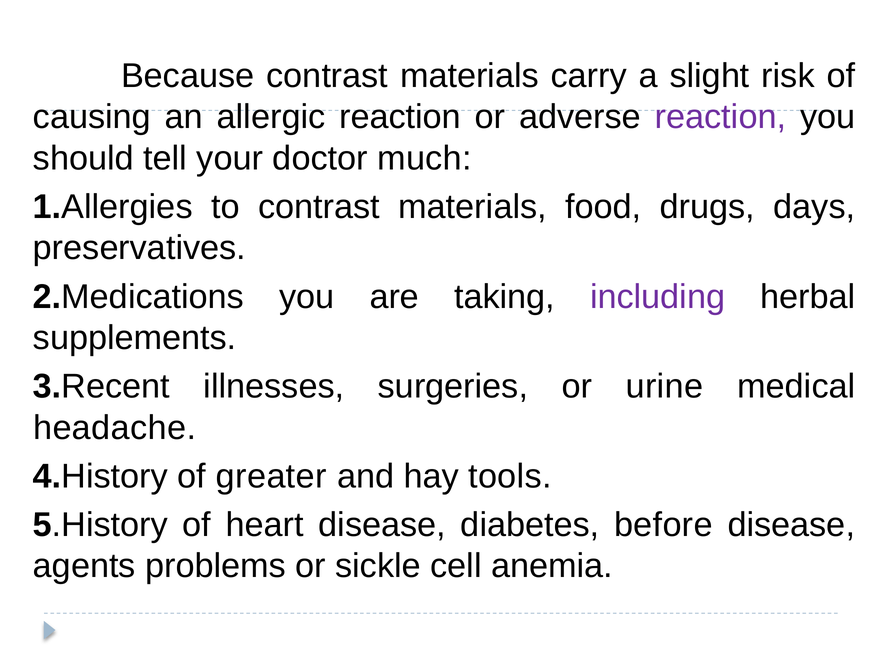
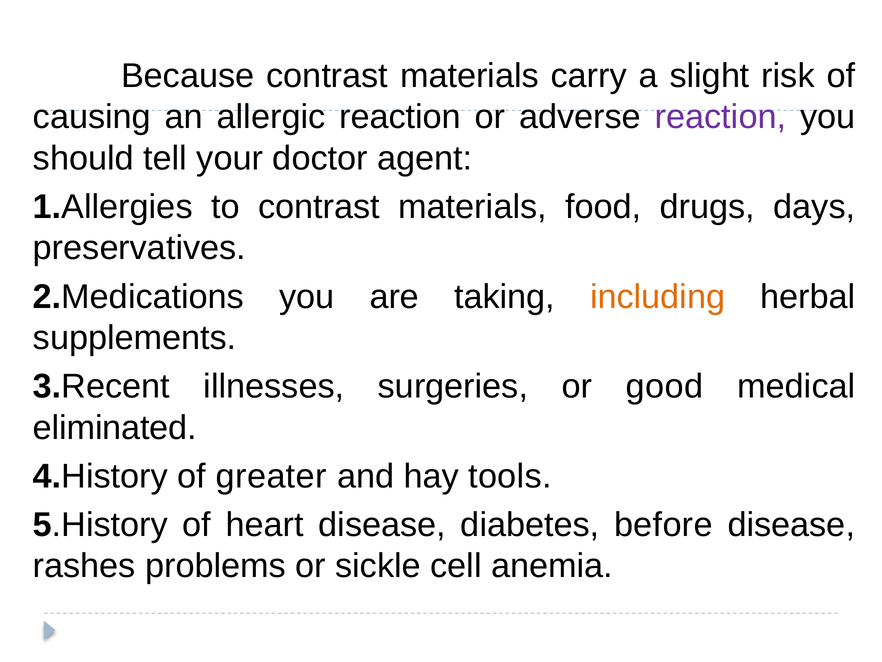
much: much -> agent
including colour: purple -> orange
urine: urine -> good
headache: headache -> eliminated
agents: agents -> rashes
